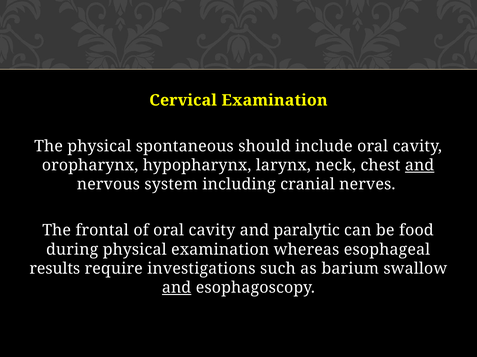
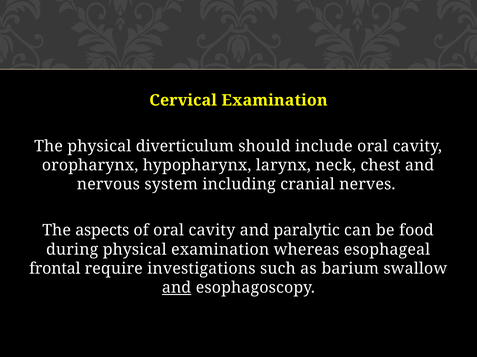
spontaneous: spontaneous -> diverticulum
and at (420, 166) underline: present -> none
frontal: frontal -> aspects
results: results -> frontal
